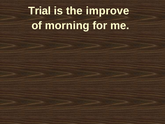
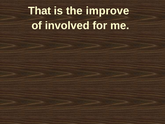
Trial: Trial -> That
morning: morning -> involved
